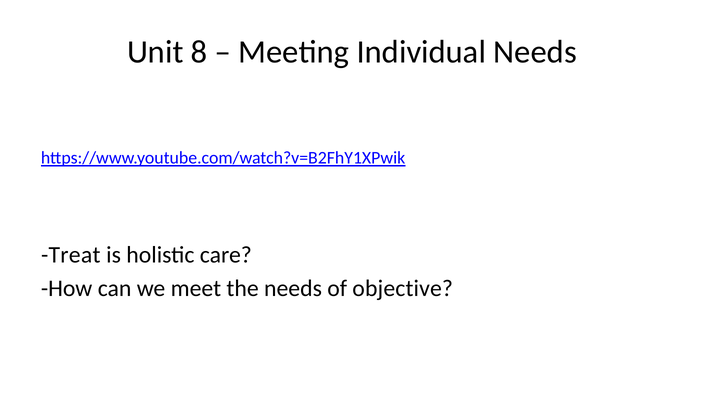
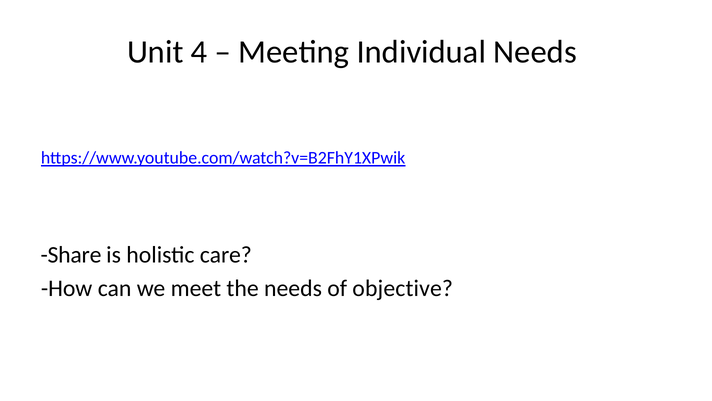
8: 8 -> 4
Treat: Treat -> Share
